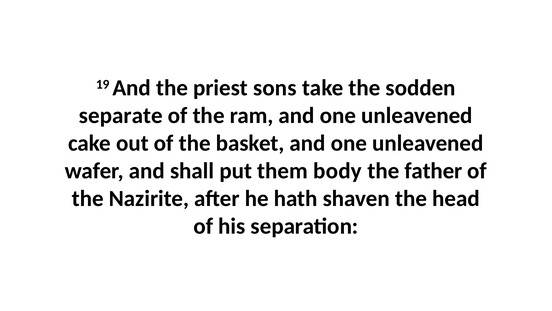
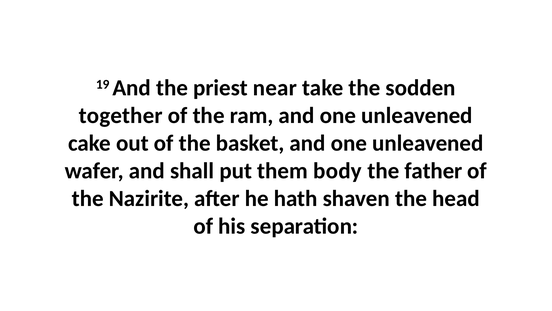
sons: sons -> near
separate: separate -> together
